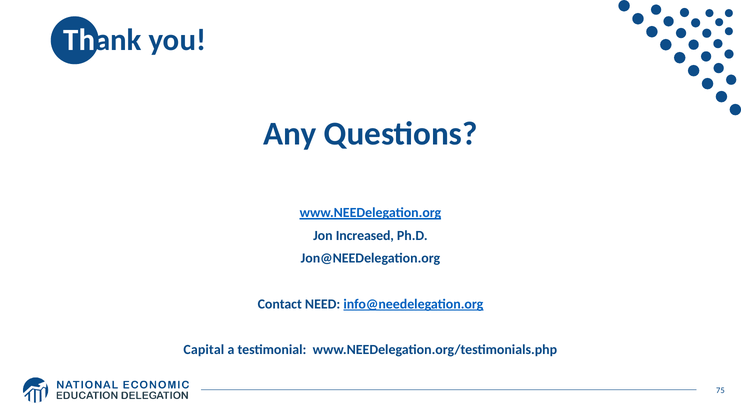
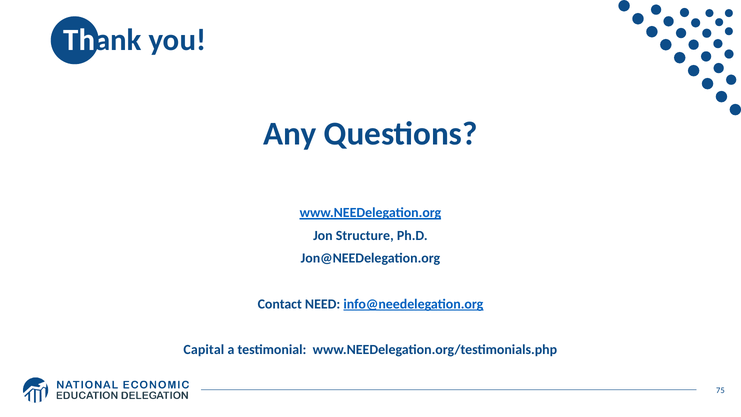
Increased: Increased -> Structure
